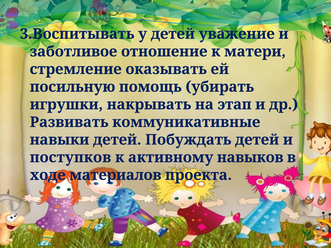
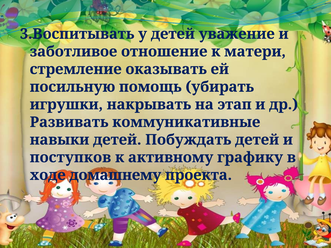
навыков: навыков -> графику
материалов: материалов -> домашнему
